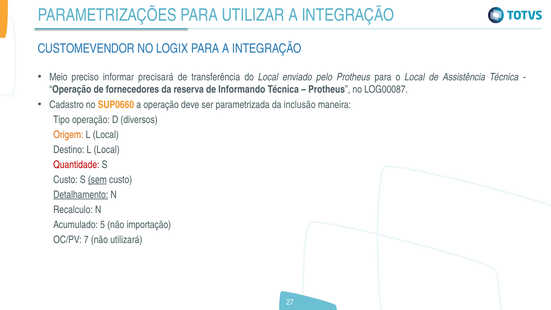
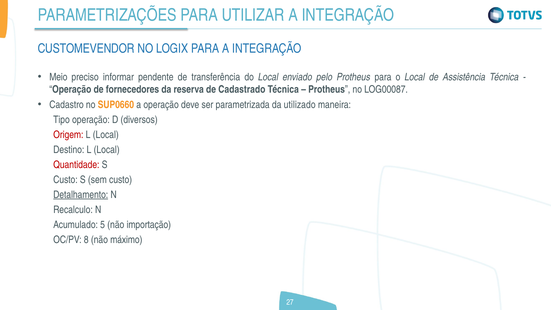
precisará: precisará -> pendente
Informando: Informando -> Cadastrado
inclusão: inclusão -> utilizado
Origem colour: orange -> red
sem underline: present -> none
7: 7 -> 8
utilizará: utilizará -> máximo
